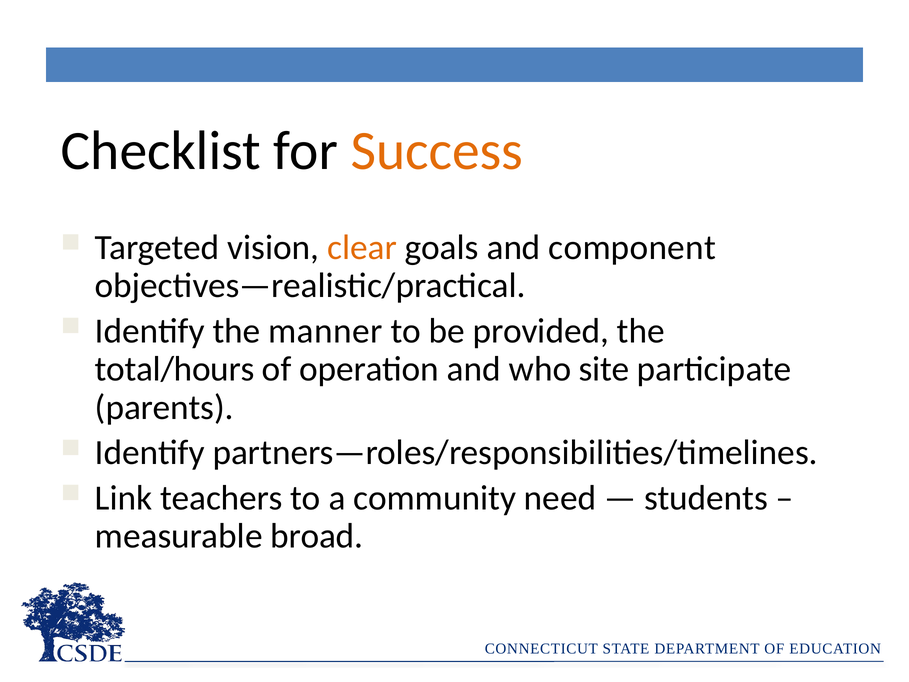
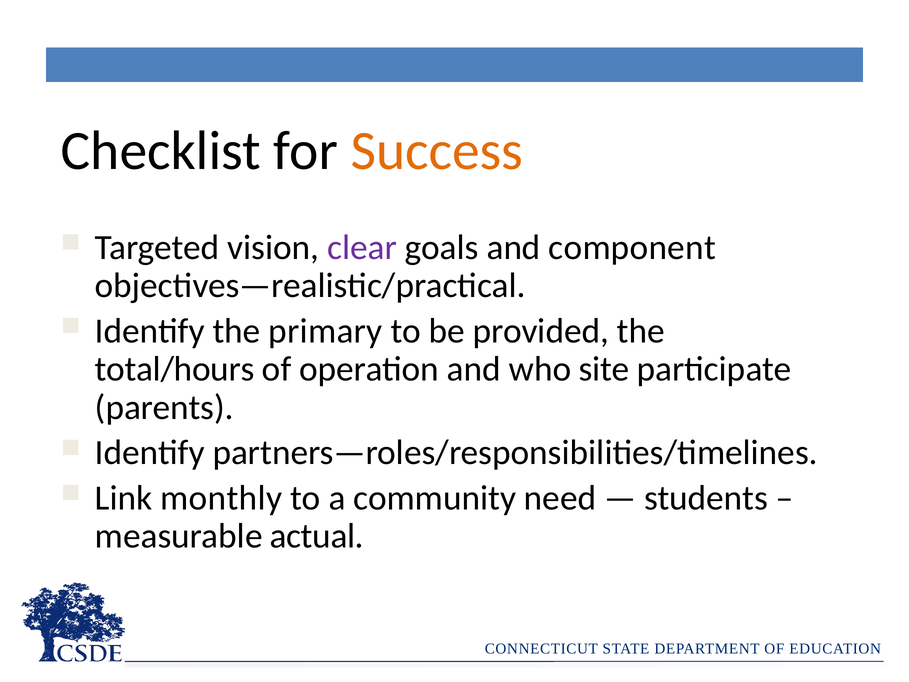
clear colour: orange -> purple
manner: manner -> primary
teachers: teachers -> monthly
broad: broad -> actual
